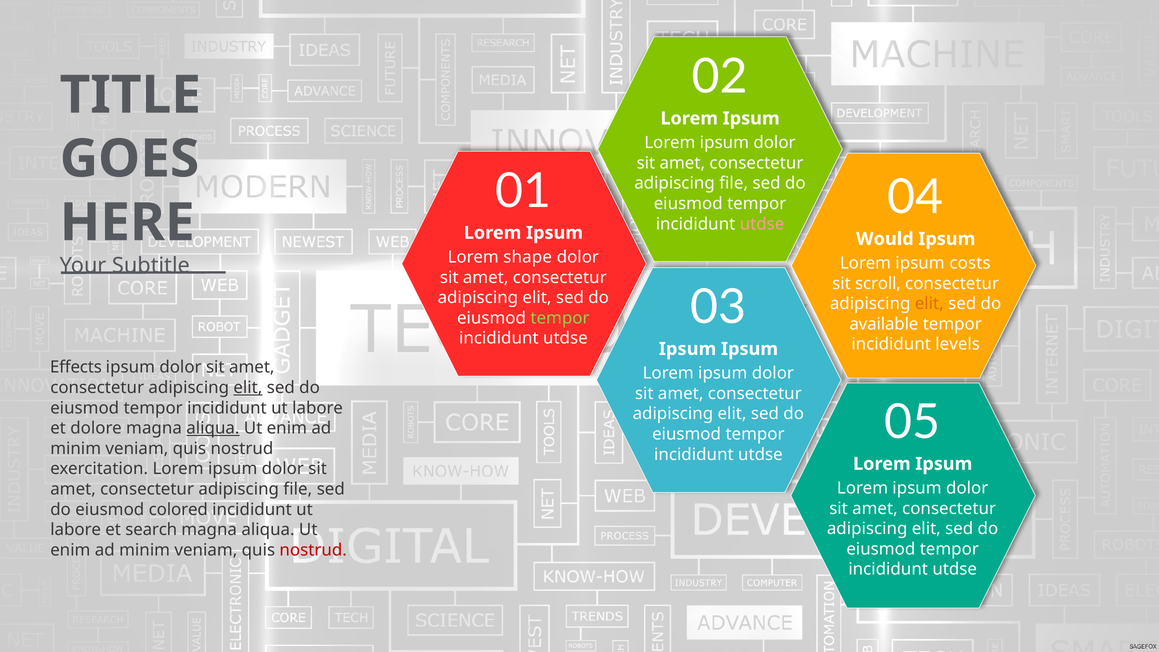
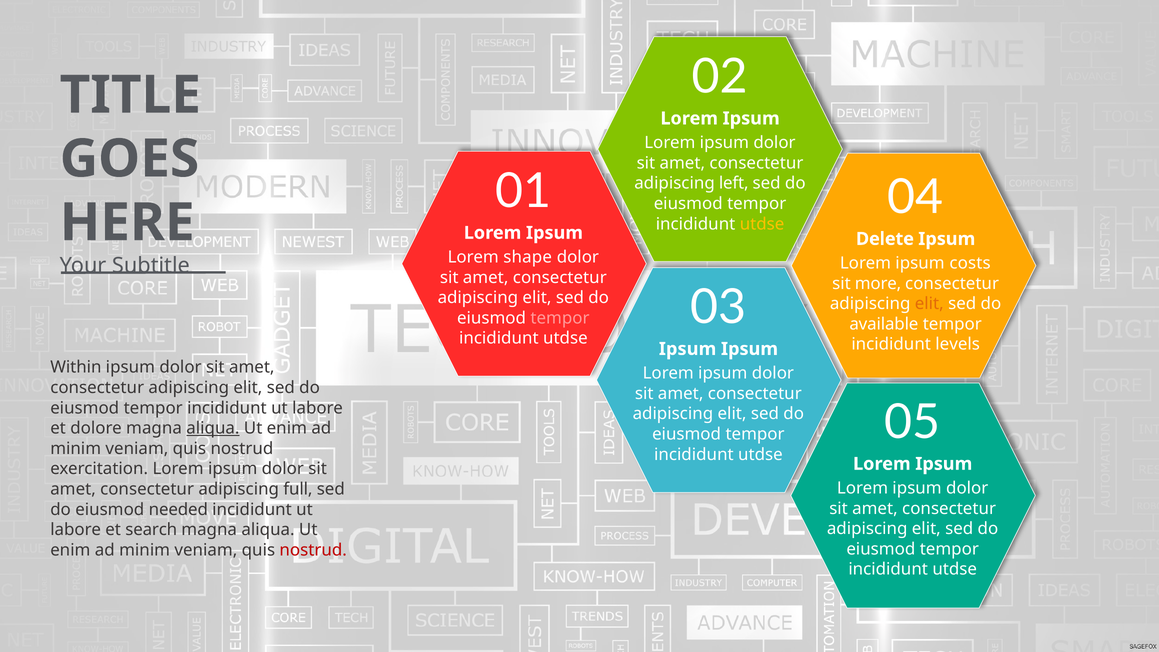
file at (734, 183): file -> left
utdse at (762, 224) colour: pink -> yellow
Would: Would -> Delete
scroll: scroll -> more
tempor at (560, 318) colour: light green -> pink
Effects: Effects -> Within
elit at (248, 388) underline: present -> none
file at (298, 489): file -> full
colored: colored -> needed
